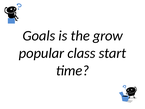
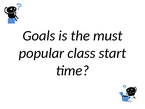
grow: grow -> must
